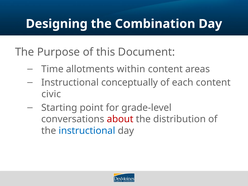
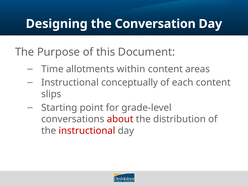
Combination: Combination -> Conversation
civic: civic -> slips
instructional at (87, 131) colour: blue -> red
